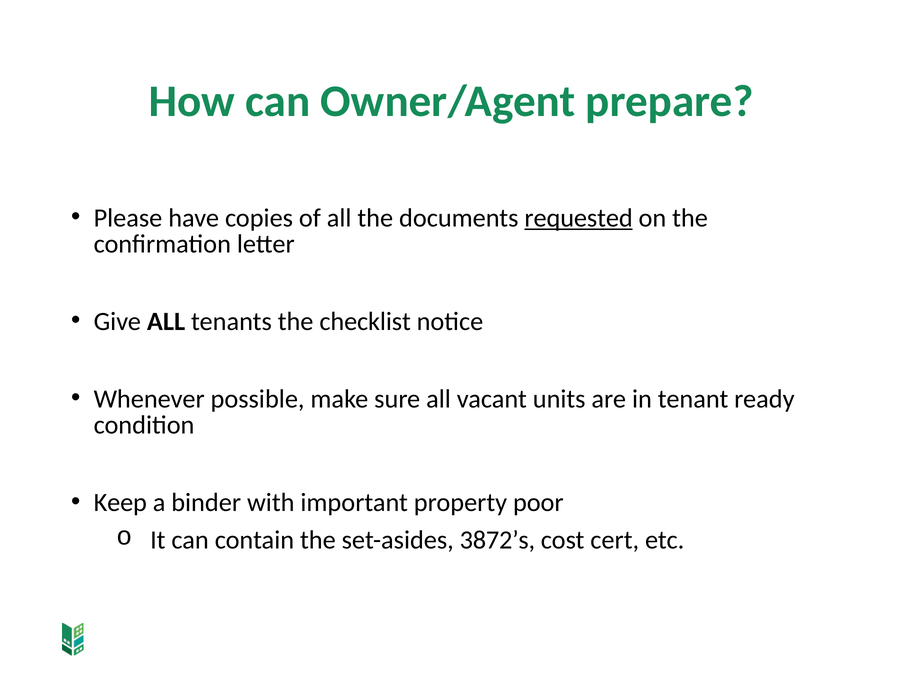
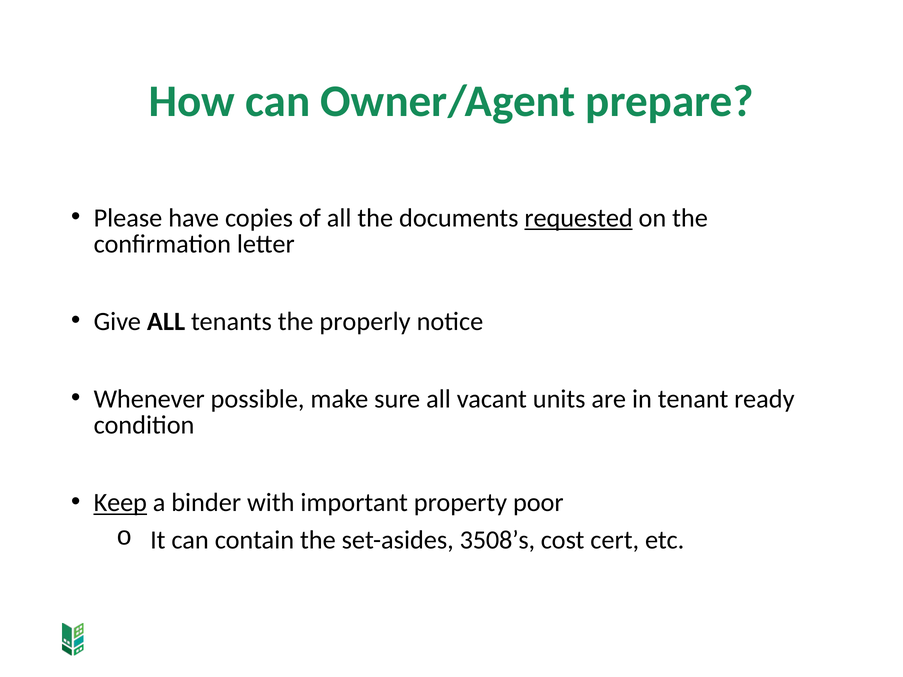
checklist: checklist -> properly
Keep underline: none -> present
3872’s: 3872’s -> 3508’s
